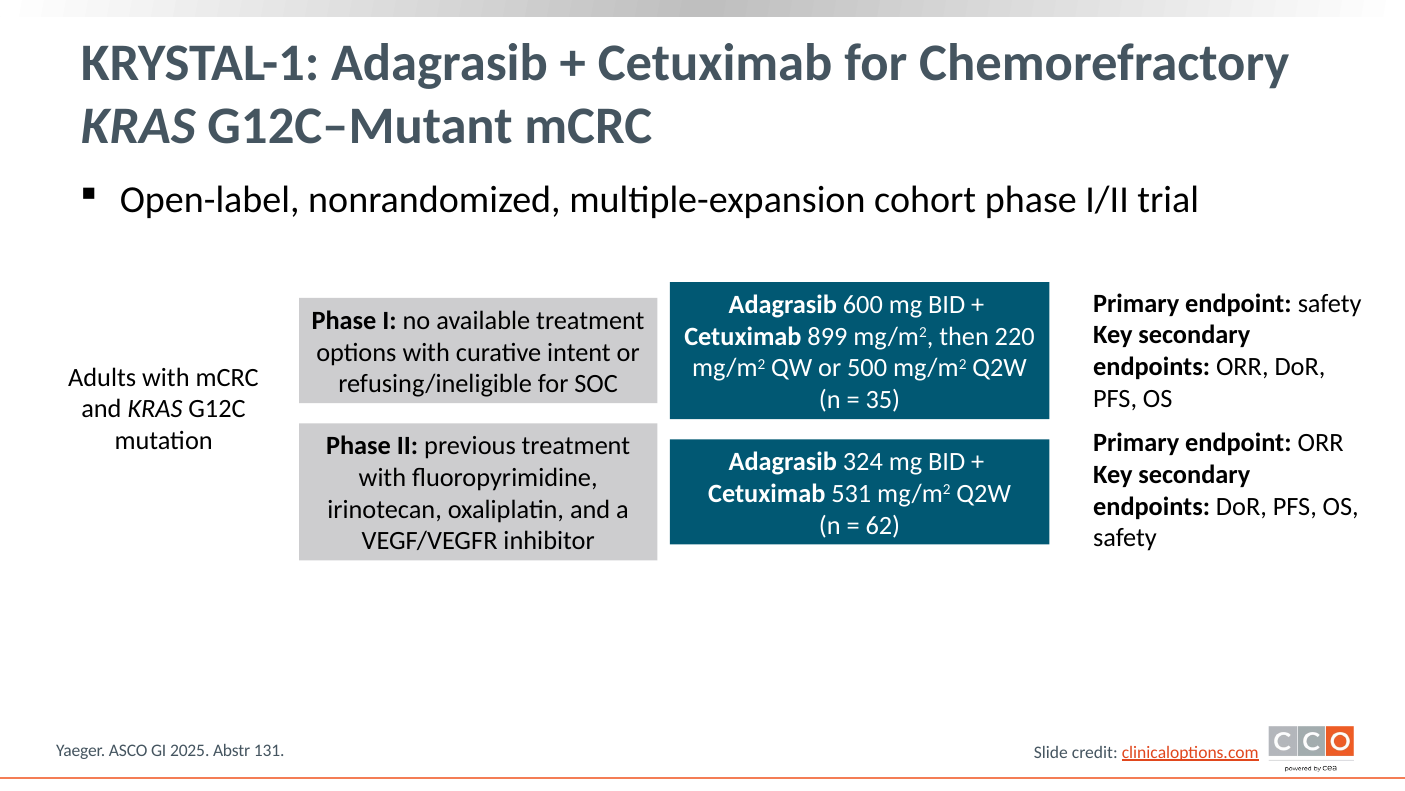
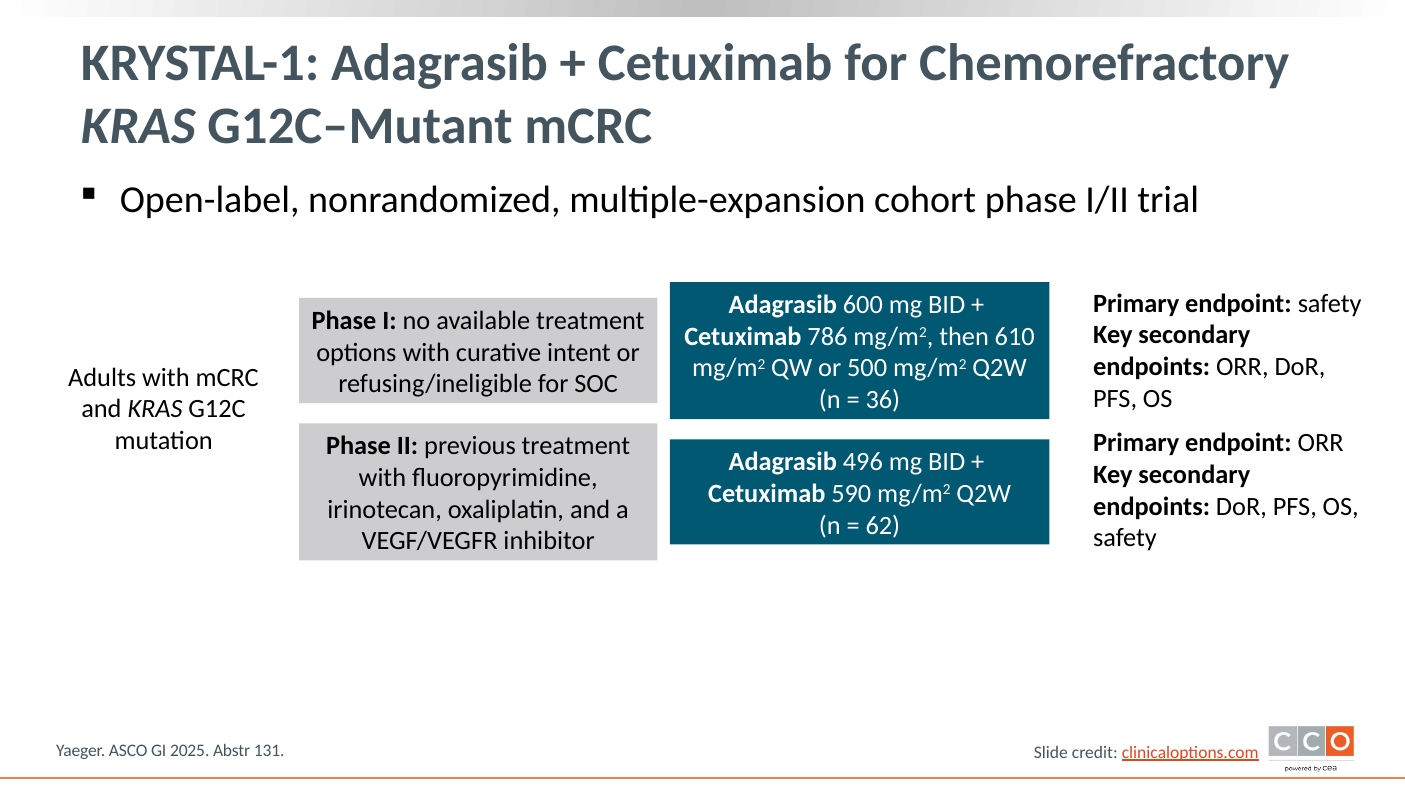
899: 899 -> 786
220: 220 -> 610
35: 35 -> 36
324: 324 -> 496
531: 531 -> 590
